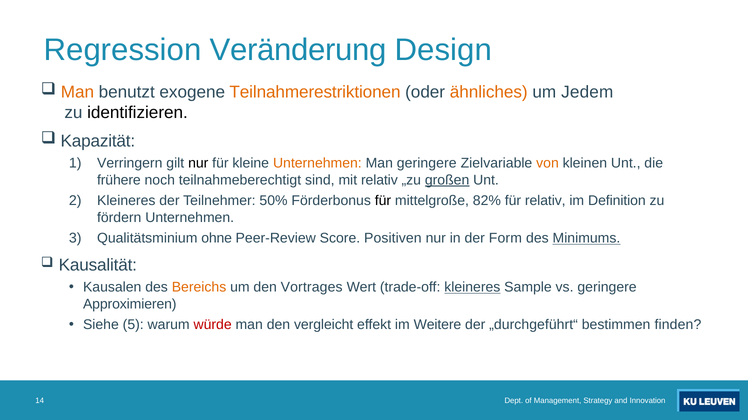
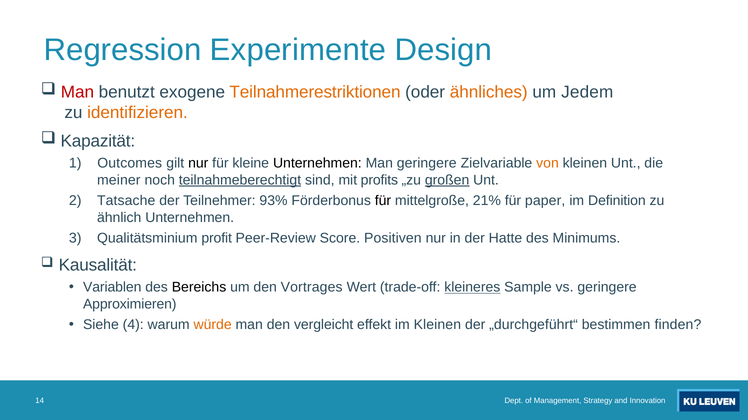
Veränderung: Veränderung -> Experimente
Man at (77, 92) colour: orange -> red
identifizieren colour: black -> orange
Verringern: Verringern -> Outcomes
Unternehmen at (317, 164) colour: orange -> black
frühere: frühere -> meiner
teilnahmeberechtigt underline: none -> present
mit relativ: relativ -> profits
Kleineres at (126, 201): Kleineres -> Tatsache
50%: 50% -> 93%
82%: 82% -> 21%
für relativ: relativ -> paper
fördern: fördern -> ähnlich
ohne: ohne -> profit
Form: Form -> Hatte
Minimums underline: present -> none
Kausalen: Kausalen -> Variablen
Bereichs colour: orange -> black
5: 5 -> 4
würde colour: red -> orange
im Weitere: Weitere -> Kleinen
